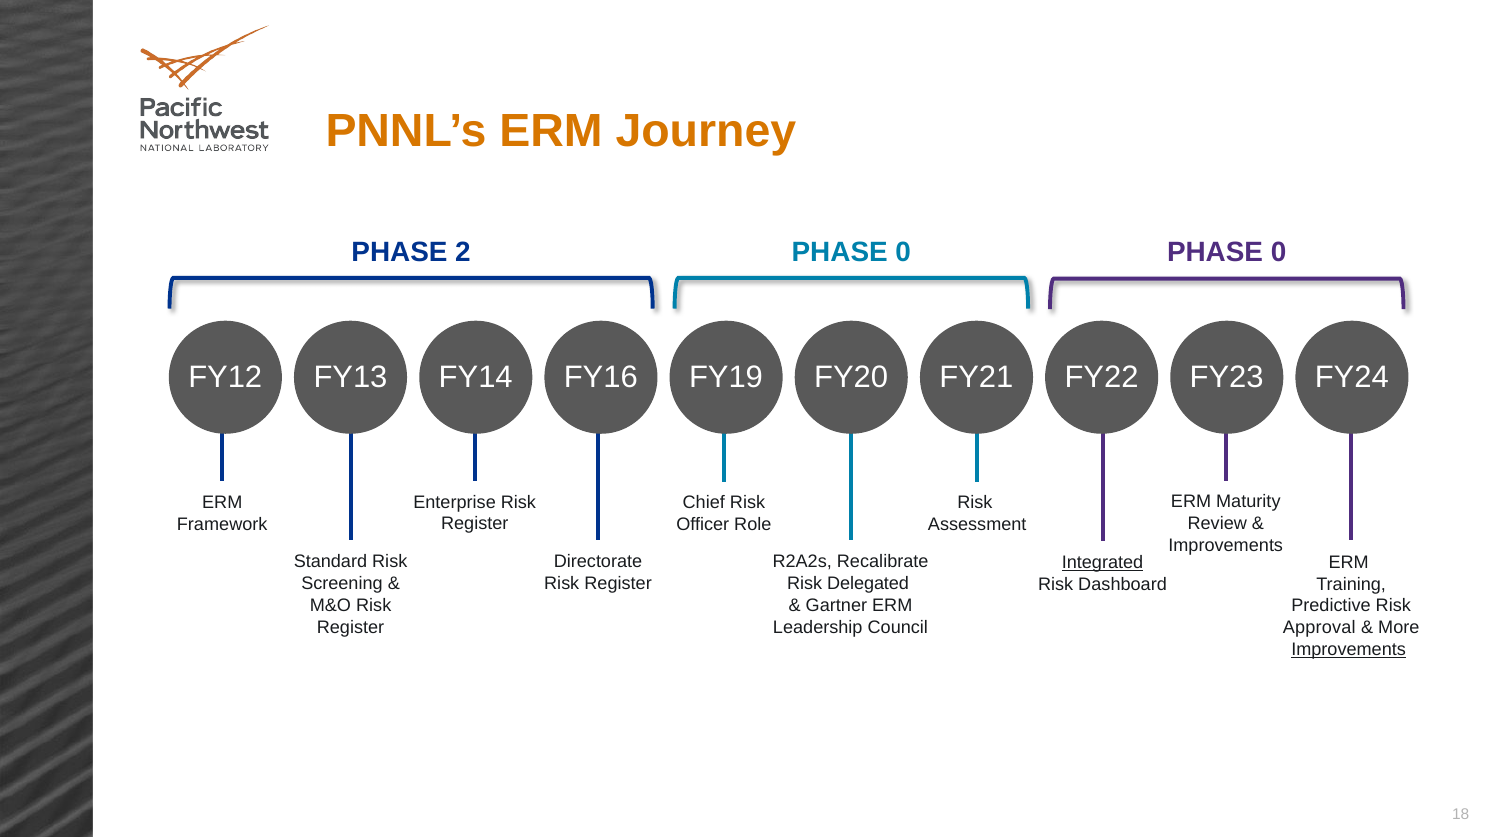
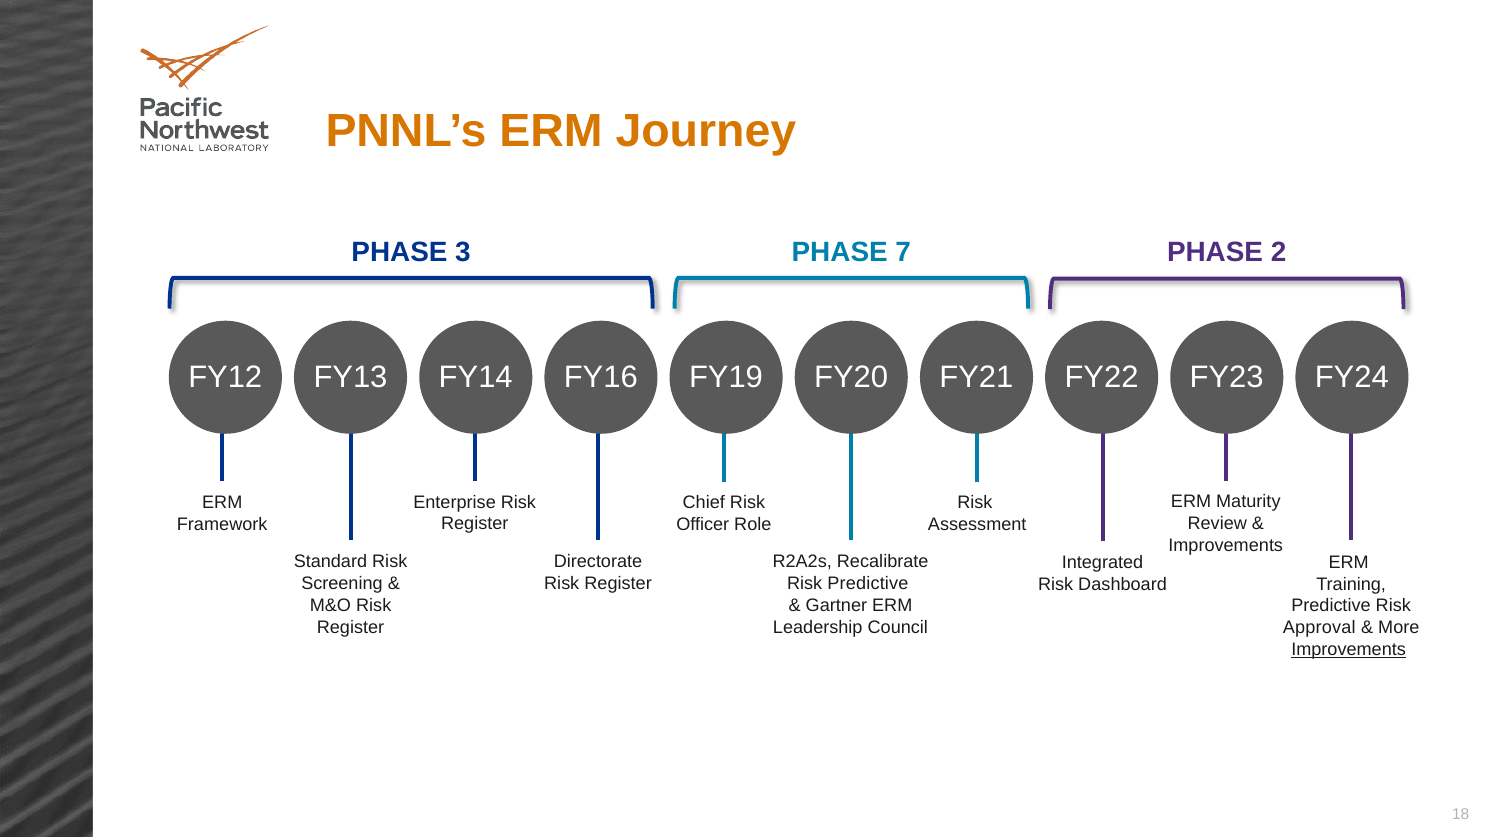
2: 2 -> 3
0 at (903, 252): 0 -> 7
0 at (1279, 252): 0 -> 2
Integrated underline: present -> none
Risk Delegated: Delegated -> Predictive
